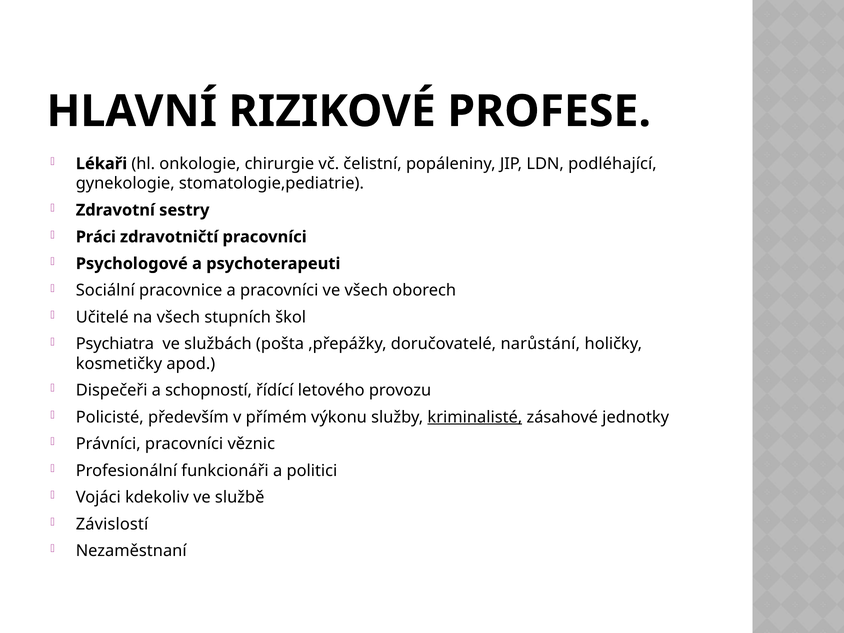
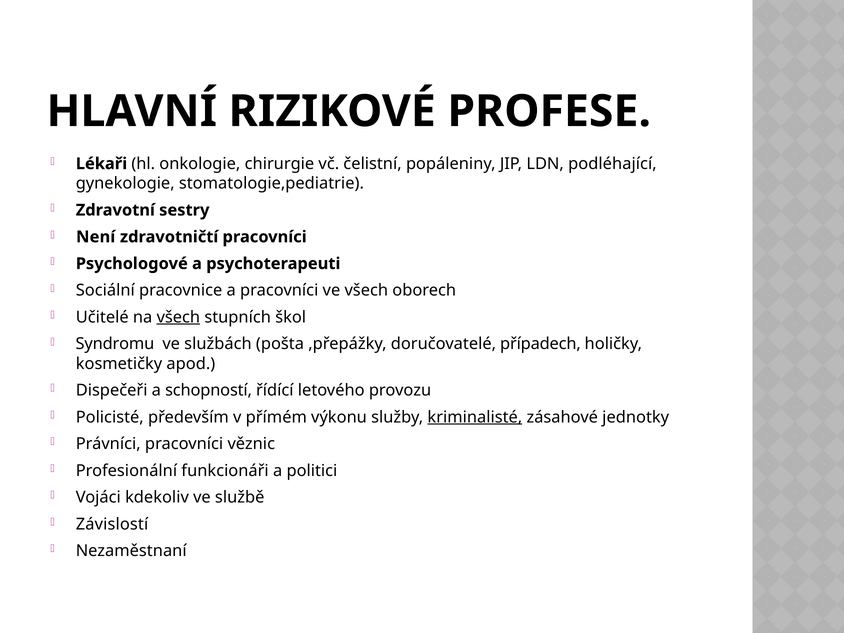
Práci: Práci -> Není
všech at (178, 317) underline: none -> present
Psychiatra: Psychiatra -> Syndromu
narůstání: narůstání -> případech
